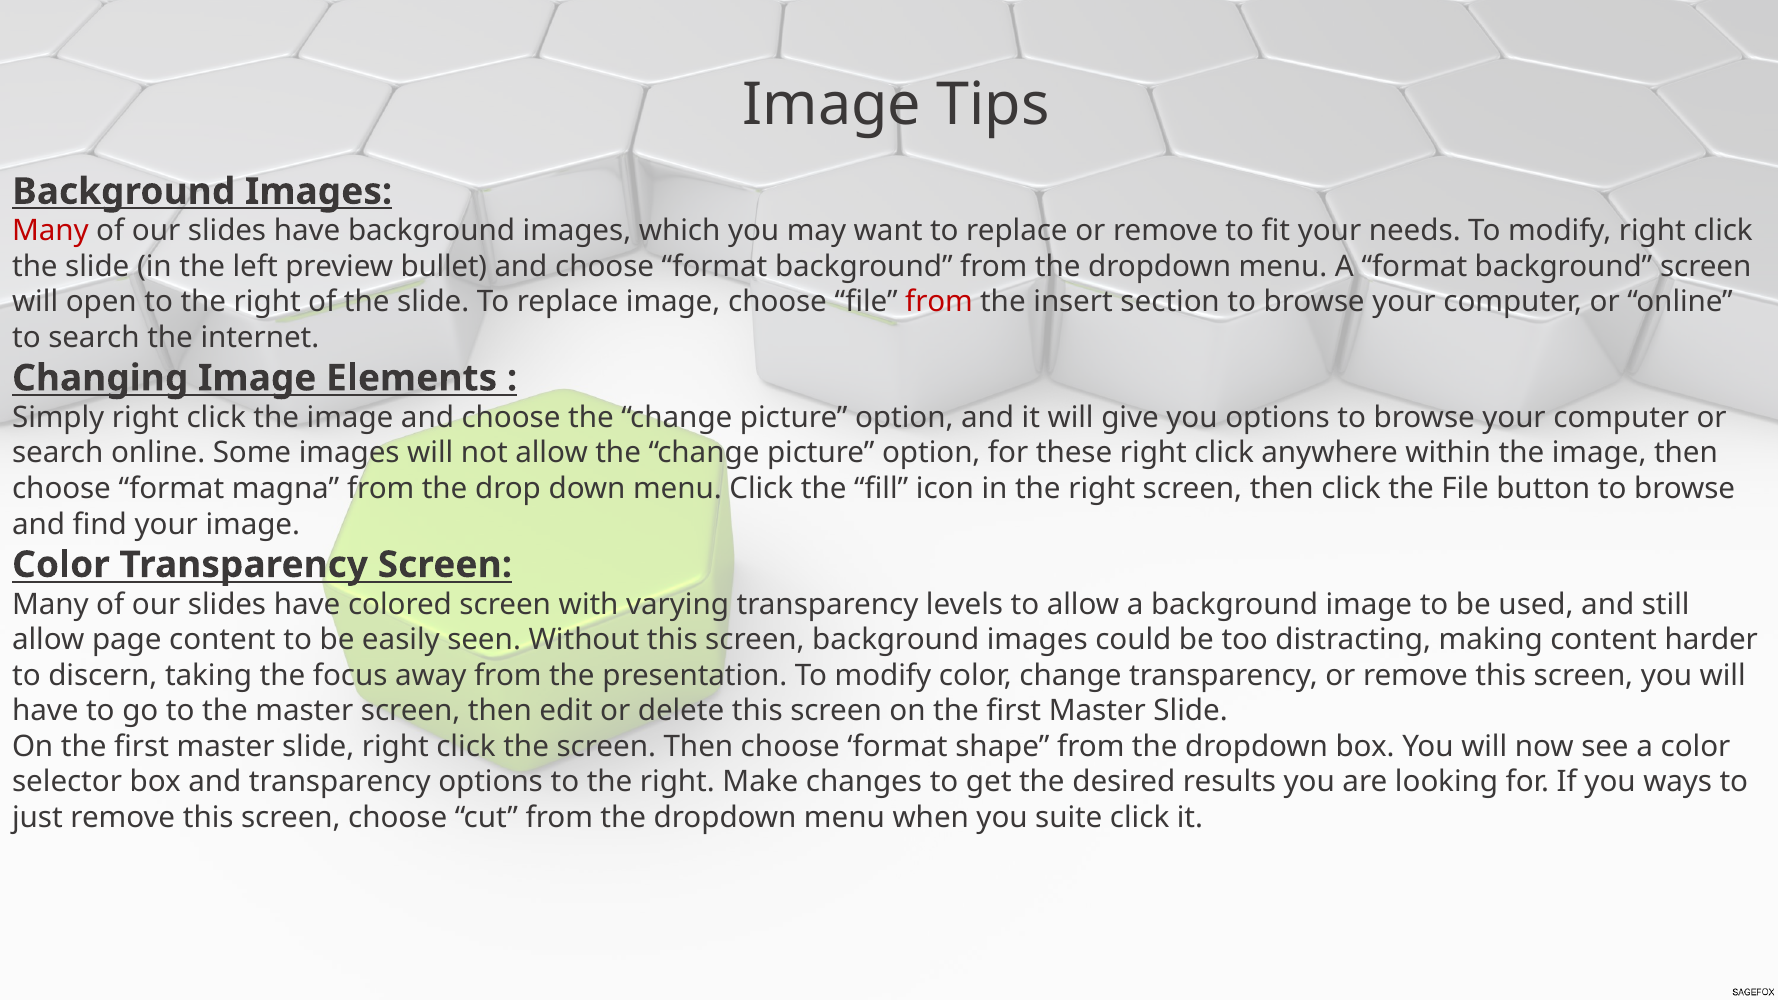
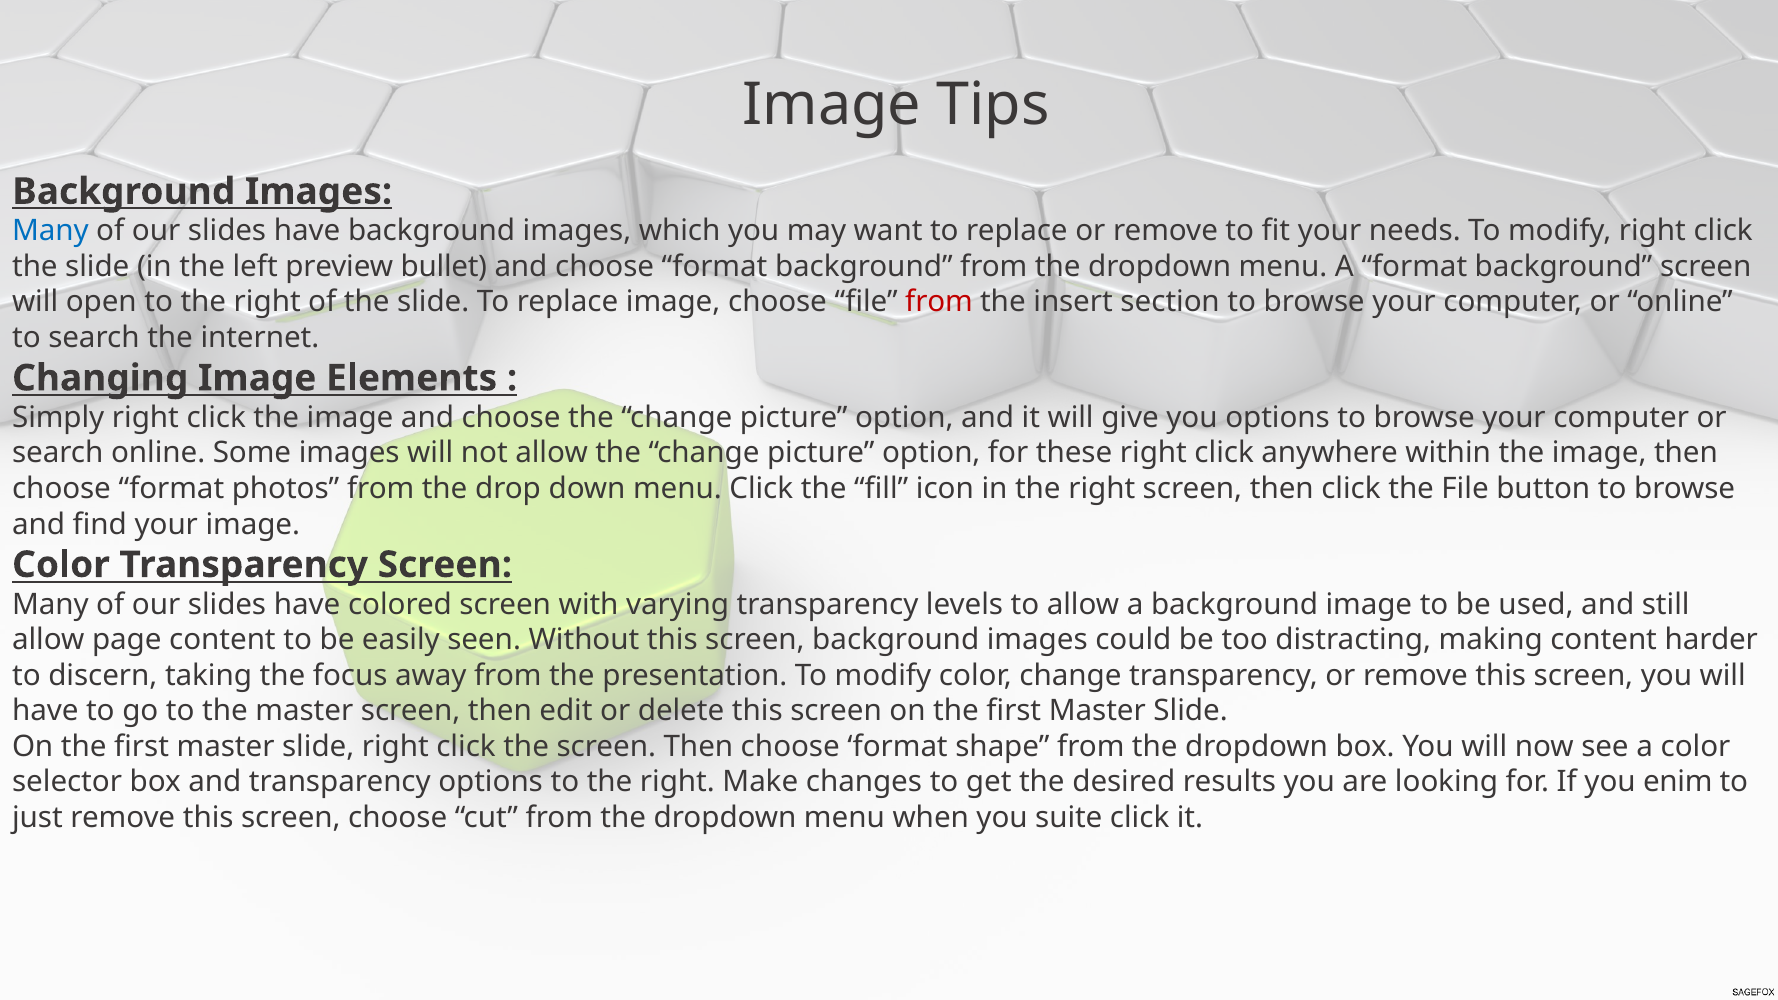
Many at (50, 231) colour: red -> blue
magna: magna -> photos
ways: ways -> enim
